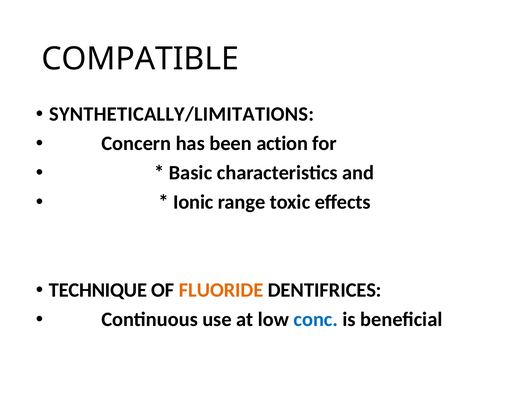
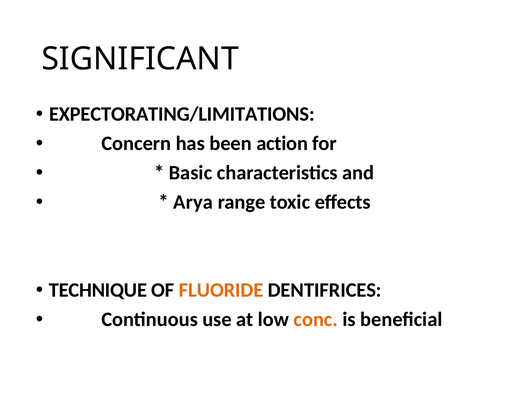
COMPATIBLE: COMPATIBLE -> SIGNIFICANT
SYNTHETICALLY/LIMITATIONS: SYNTHETICALLY/LIMITATIONS -> EXPECTORATING/LIMITATIONS
Ionic: Ionic -> Arya
conc colour: blue -> orange
